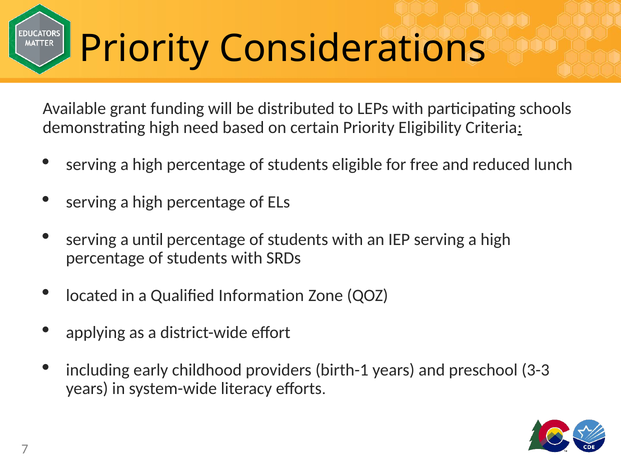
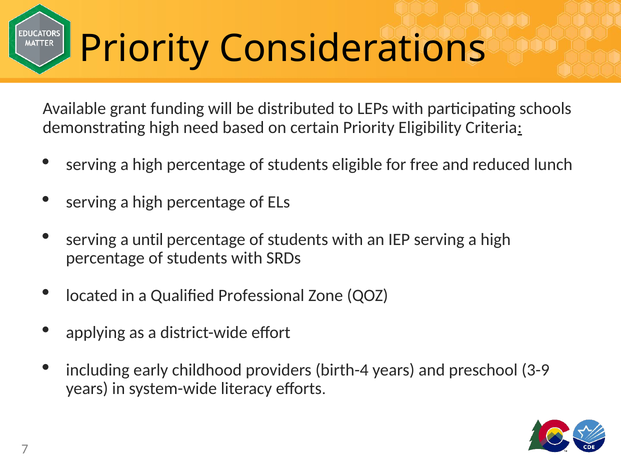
Information: Information -> Professional
birth-1: birth-1 -> birth-4
3-3: 3-3 -> 3-9
